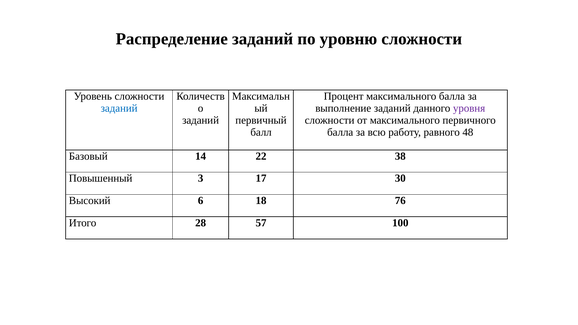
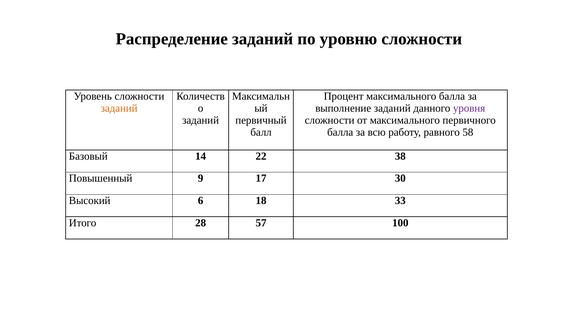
заданий at (119, 108) colour: blue -> orange
48: 48 -> 58
3: 3 -> 9
76: 76 -> 33
